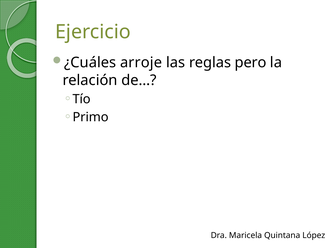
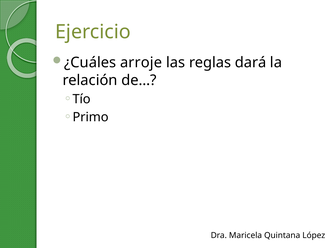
pero: pero -> dará
